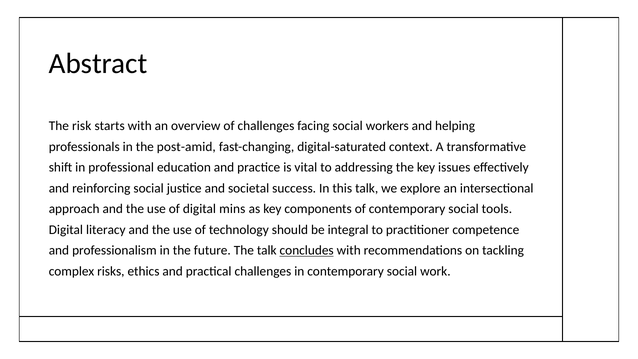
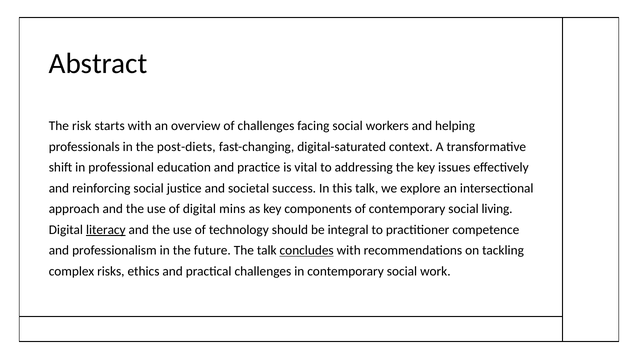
post-amid: post-amid -> post-diets
tools: tools -> living
literacy underline: none -> present
